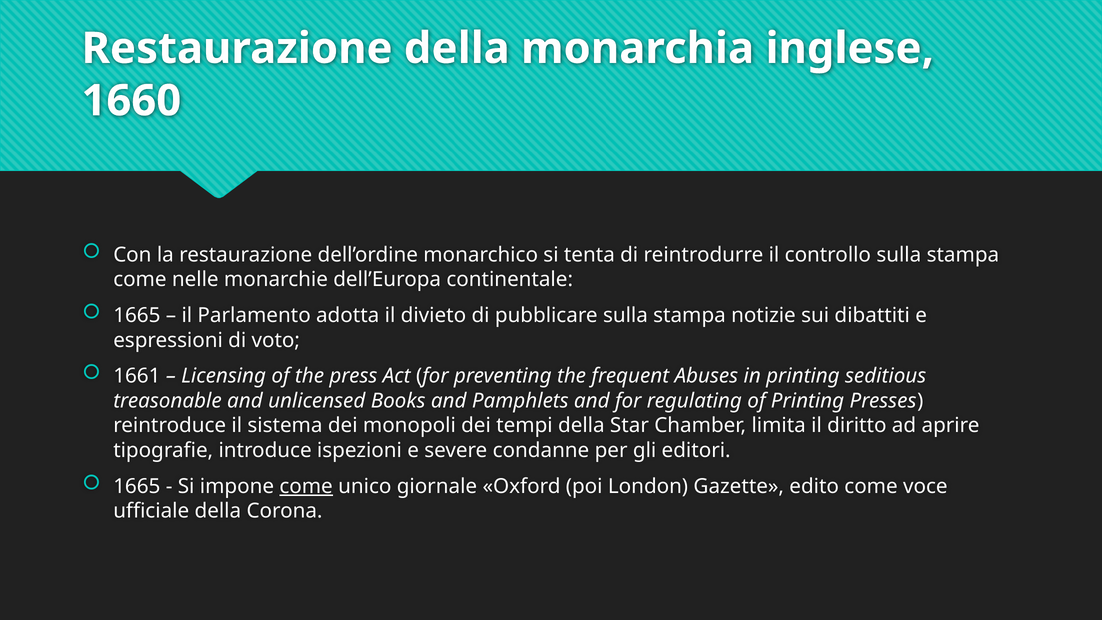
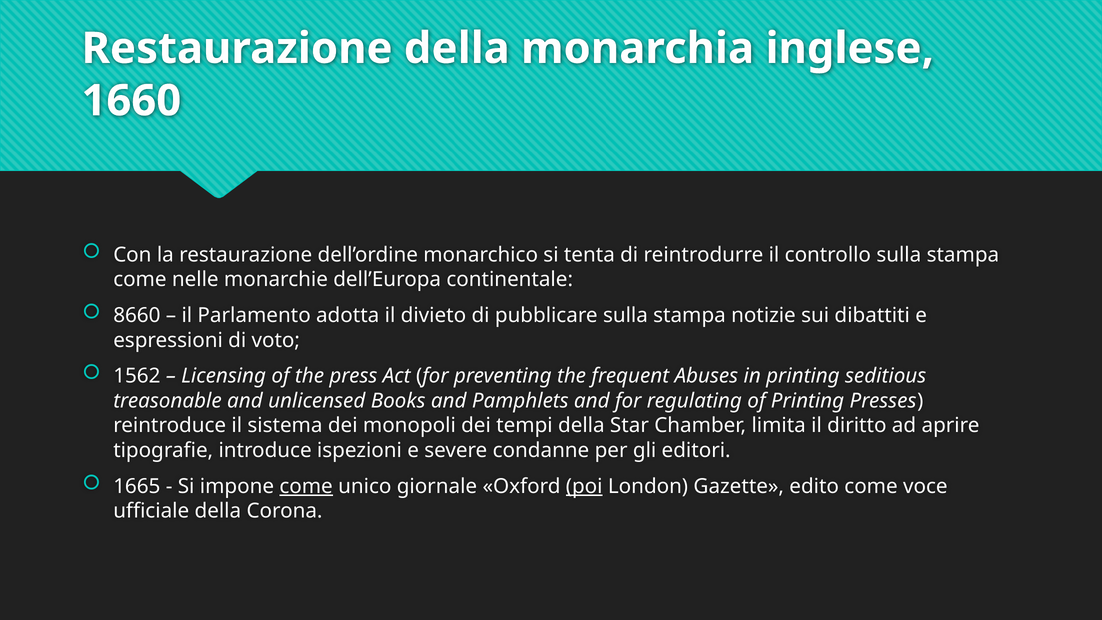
1665 at (137, 315): 1665 -> 8660
1661: 1661 -> 1562
poi underline: none -> present
